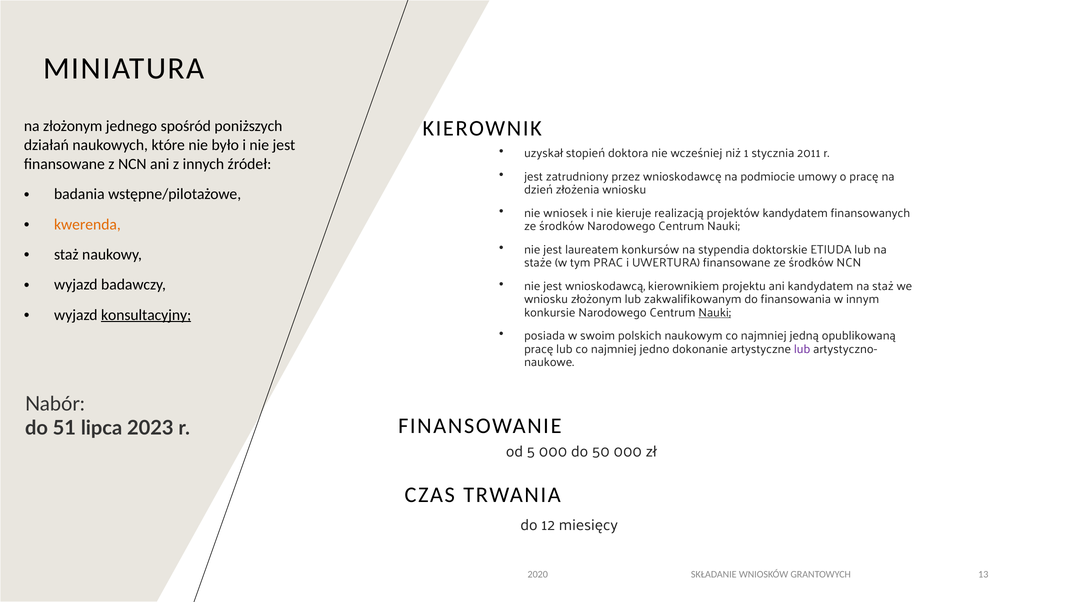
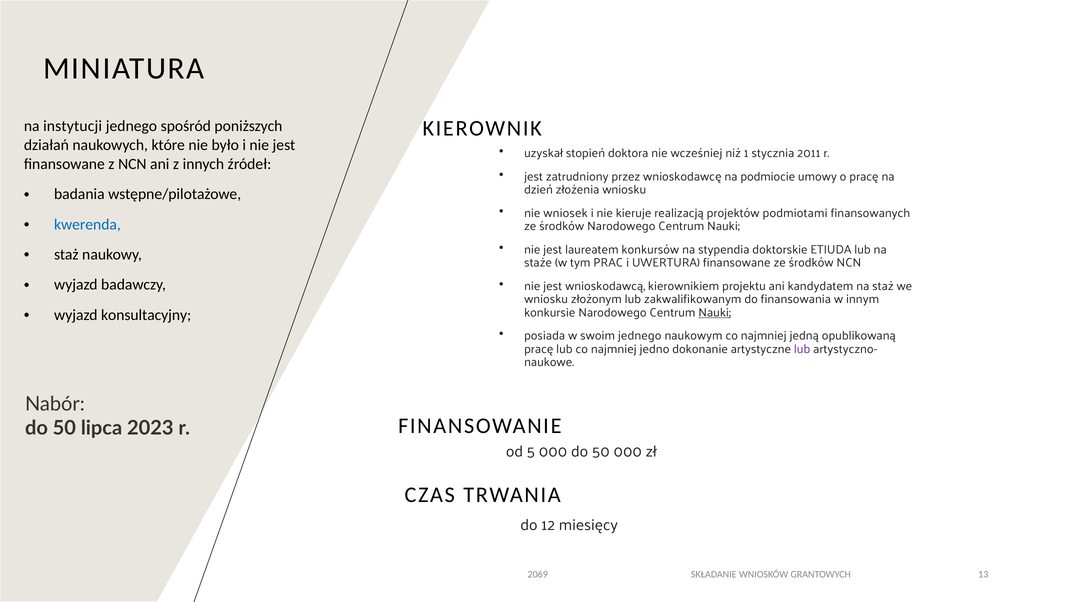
na złożonym: złożonym -> instytucji
projektów kandydatem: kandydatem -> podmiotami
kwerenda colour: orange -> blue
konsultacyjny underline: present -> none
swoim polskich: polskich -> jednego
51 at (64, 428): 51 -> 50
2020: 2020 -> 2069
